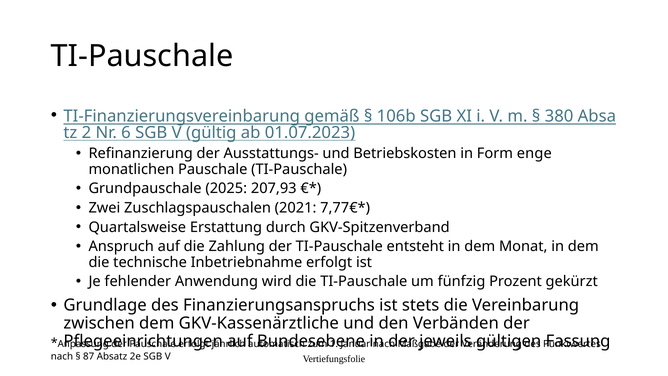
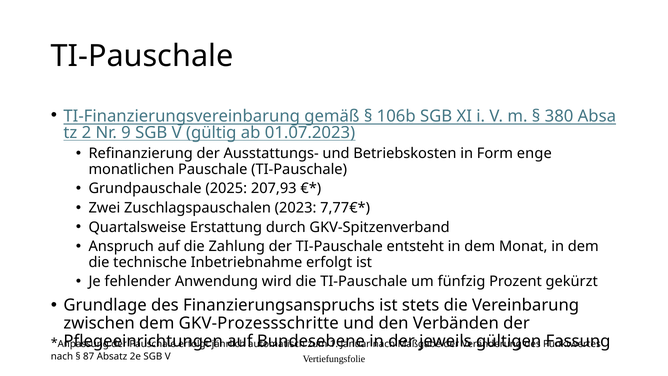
6: 6 -> 9
2021: 2021 -> 2023
GKV-Kassenärztliche: GKV-Kassenärztliche -> GKV-Prozessschritte
